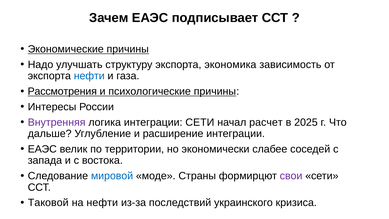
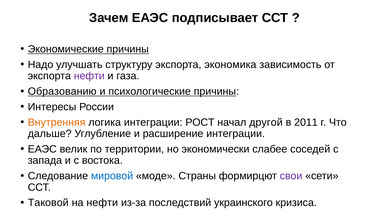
нефти at (89, 76) colour: blue -> purple
Рассмотрения: Рассмотрения -> Образованию
Внутренняя colour: purple -> orange
интеграции СЕТИ: СЕТИ -> РОСТ
расчет: расчет -> другой
2025: 2025 -> 2011
